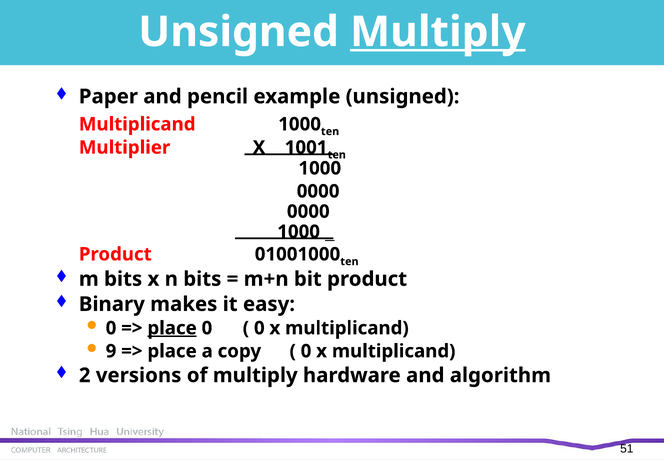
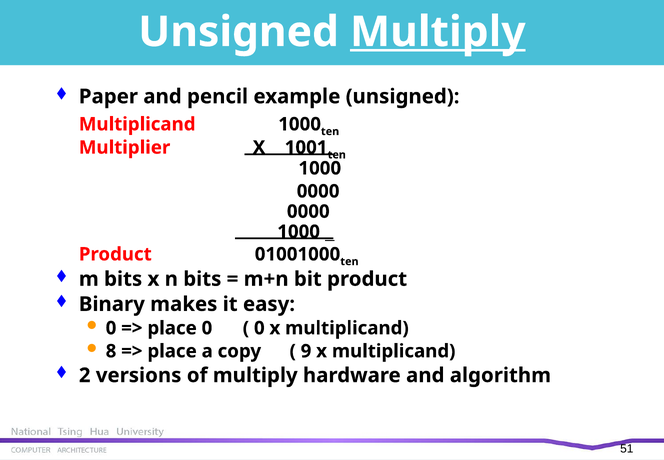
place at (172, 328) underline: present -> none
9: 9 -> 8
0 at (306, 351): 0 -> 9
